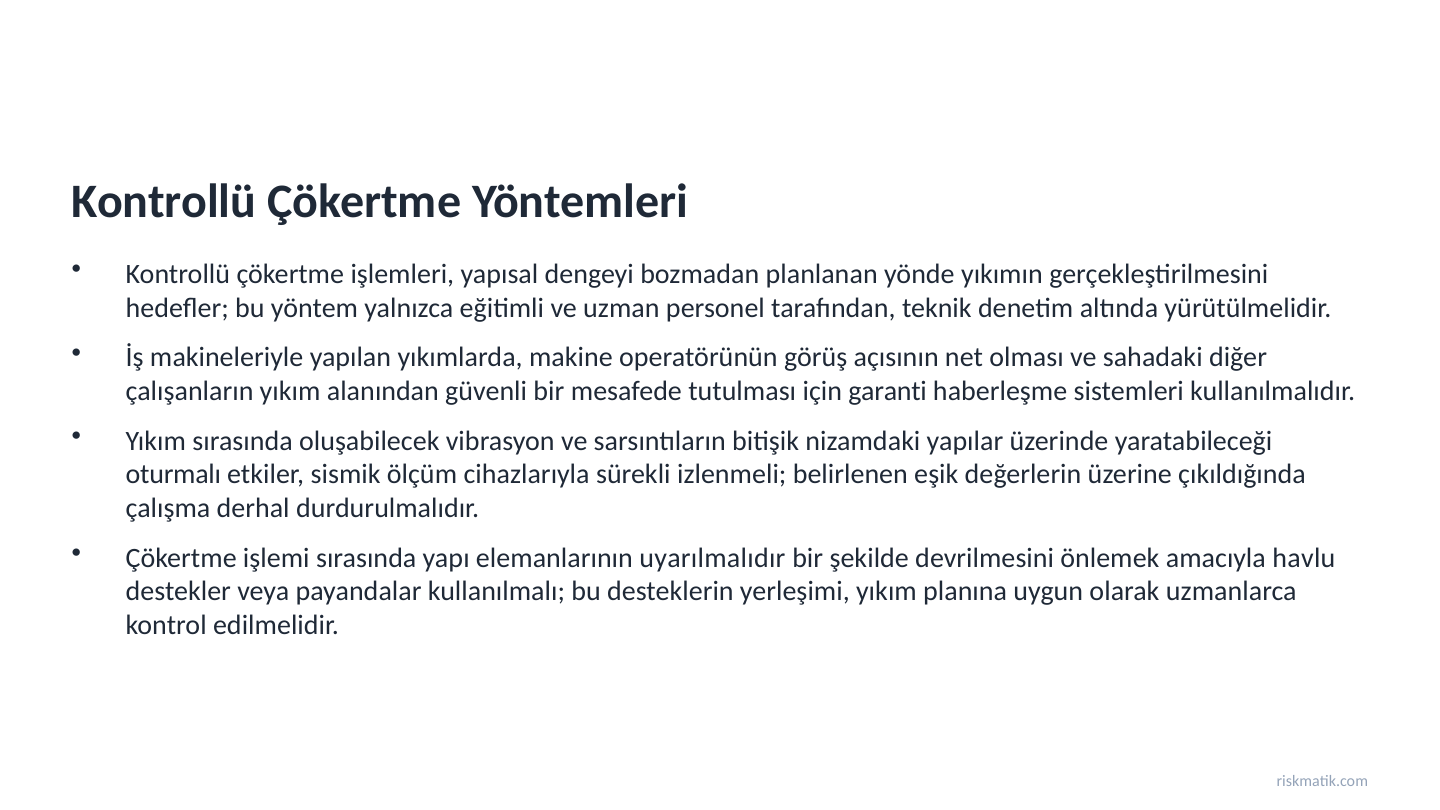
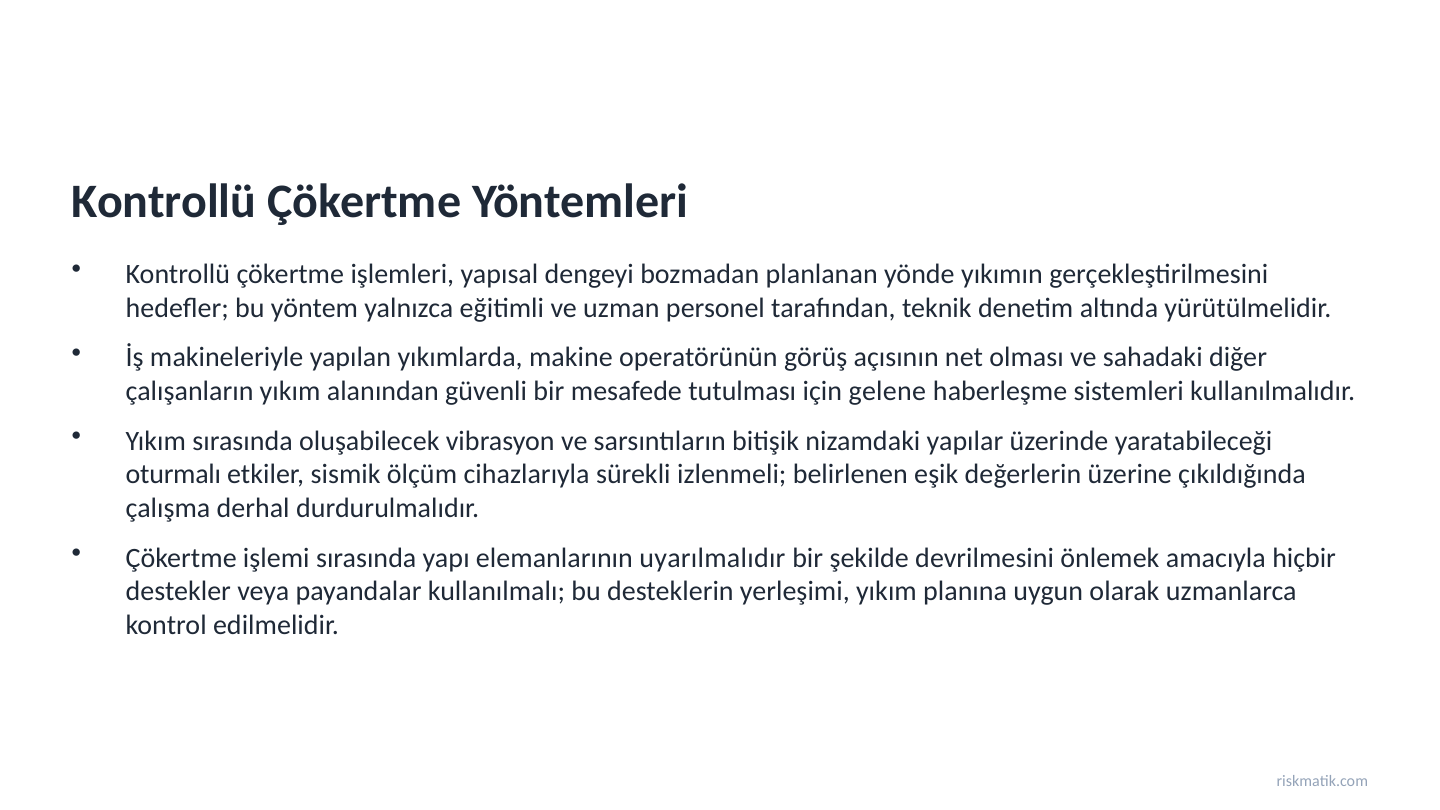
garanti: garanti -> gelene
havlu: havlu -> hiçbir
